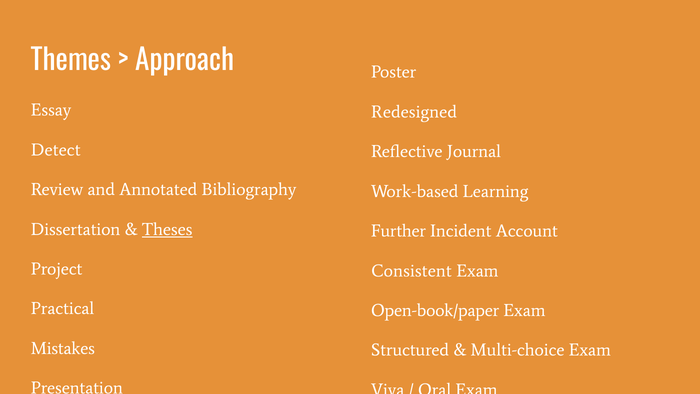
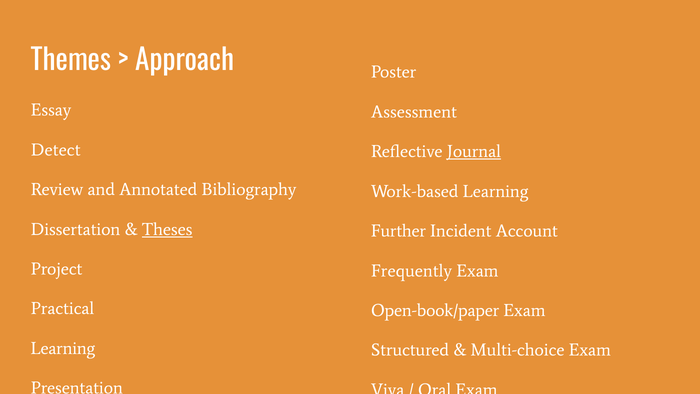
Redesigned: Redesigned -> Assessment
Journal underline: none -> present
Consistent: Consistent -> Frequently
Mistakes at (63, 348): Mistakes -> Learning
